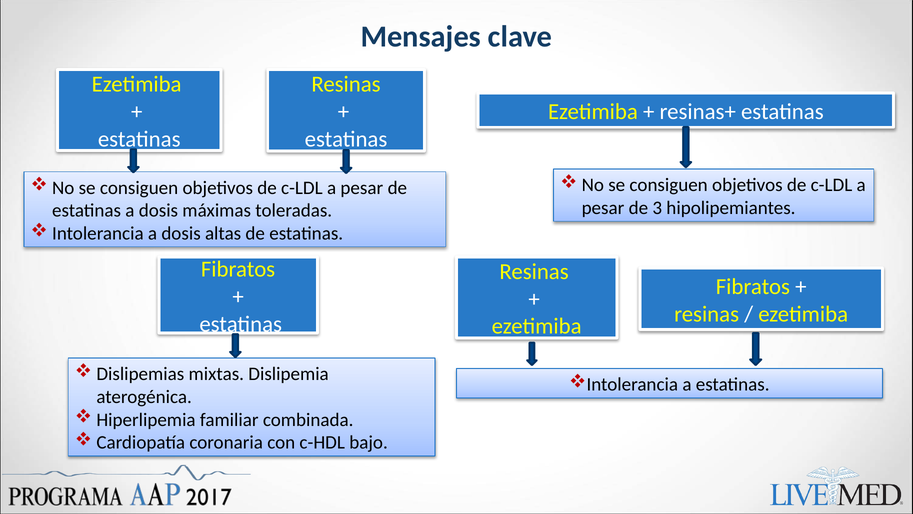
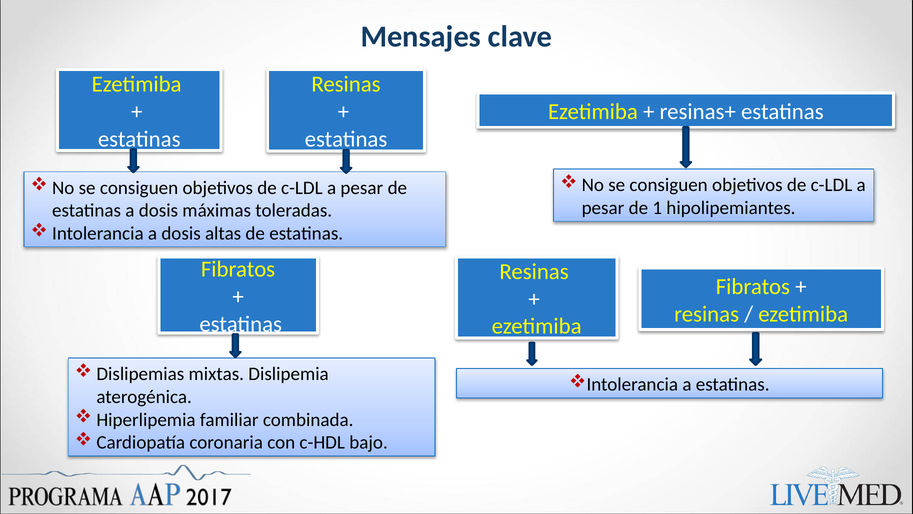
3: 3 -> 1
